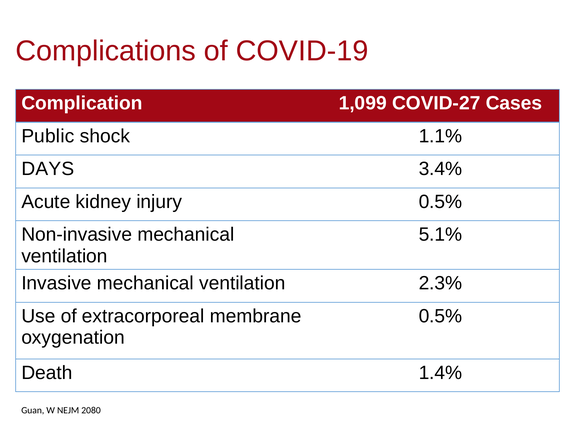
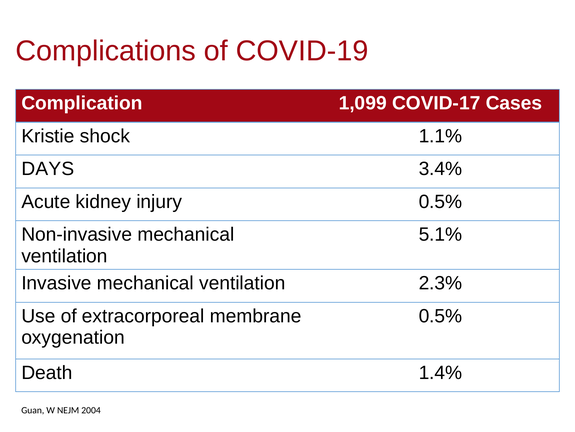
COVID-27: COVID-27 -> COVID-17
Public: Public -> Kristie
2080: 2080 -> 2004
